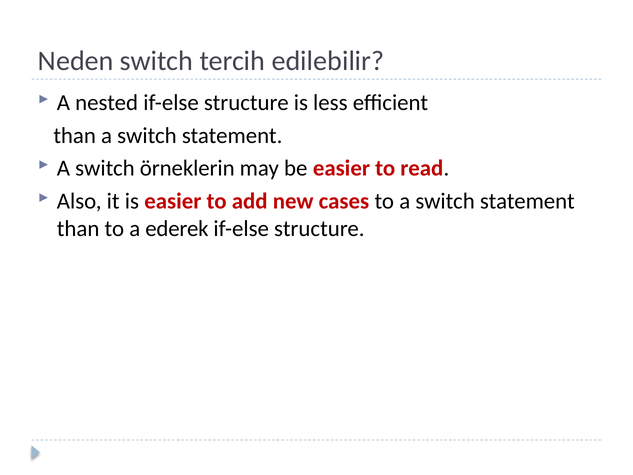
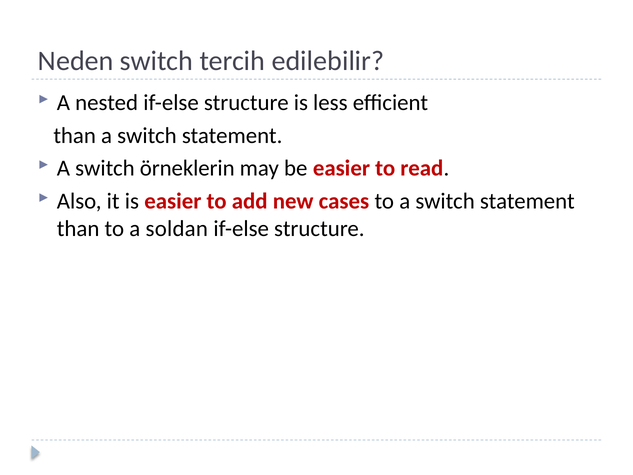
ederek: ederek -> soldan
